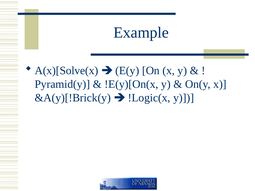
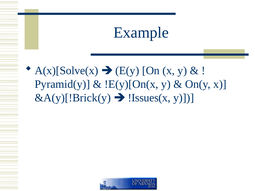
!Logic(x: !Logic(x -> !Issues(x
